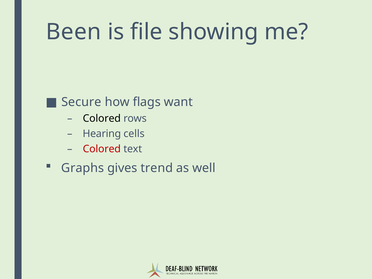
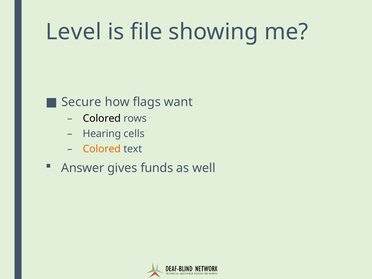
Been: Been -> Level
Colored at (102, 149) colour: red -> orange
Graphs: Graphs -> Answer
trend: trend -> funds
